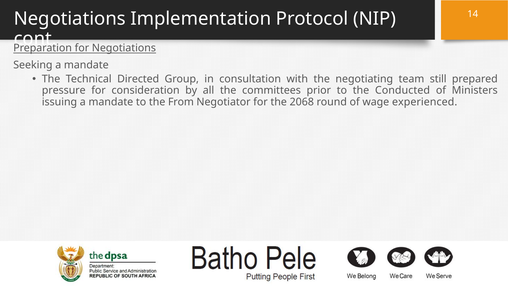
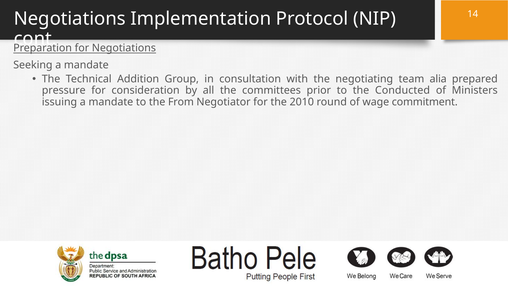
Directed: Directed -> Addition
still: still -> alia
2068: 2068 -> 2010
experienced: experienced -> commitment
